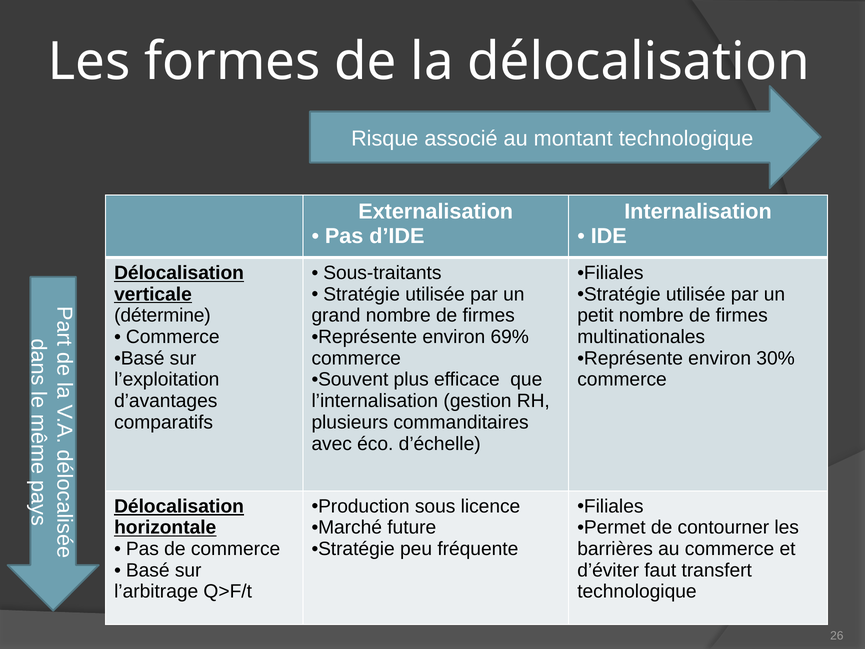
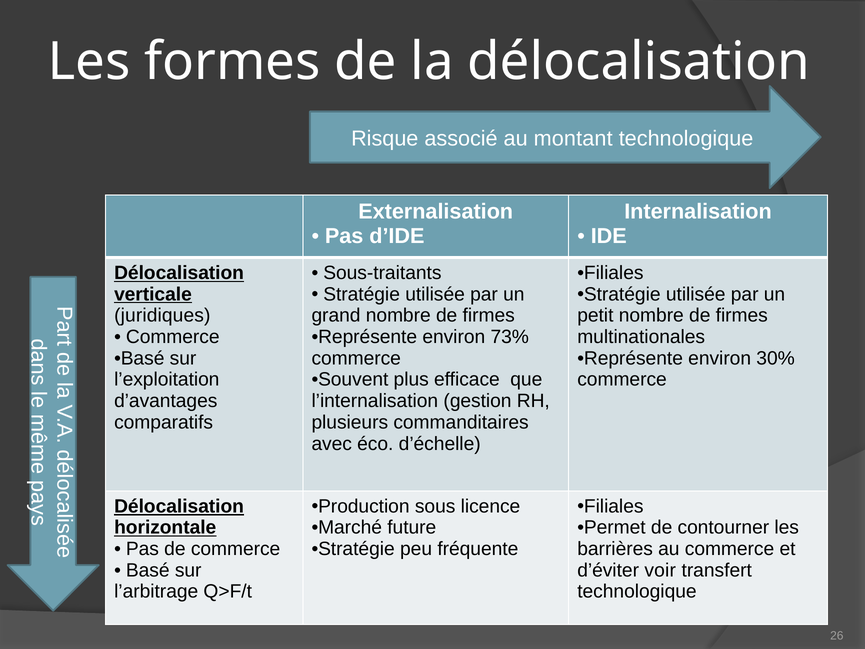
détermine: détermine -> juridiques
69%: 69% -> 73%
faut: faut -> voir
